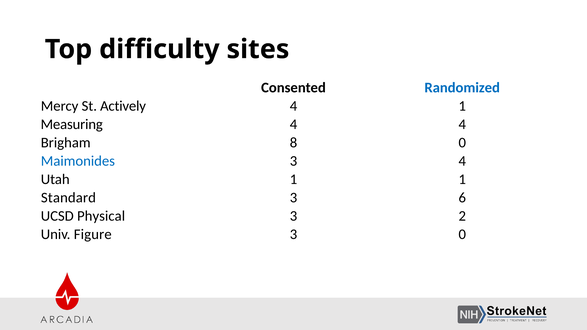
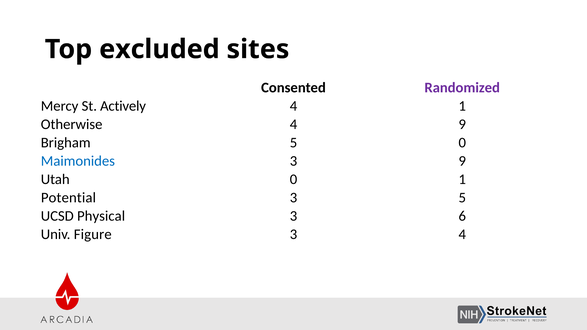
difficulty: difficulty -> excluded
Randomized colour: blue -> purple
Measuring: Measuring -> Otherwise
4 4: 4 -> 9
Brigham 8: 8 -> 5
3 4: 4 -> 9
Utah 1: 1 -> 0
Standard: Standard -> Potential
3 6: 6 -> 5
2: 2 -> 6
3 0: 0 -> 4
